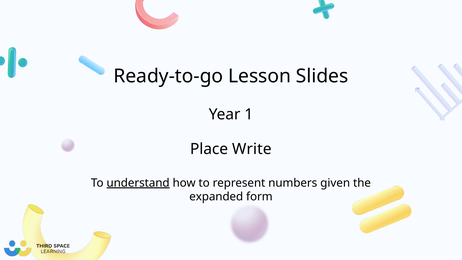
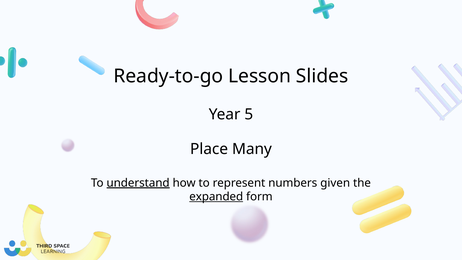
1: 1 -> 5
Write: Write -> Many
expanded underline: none -> present
